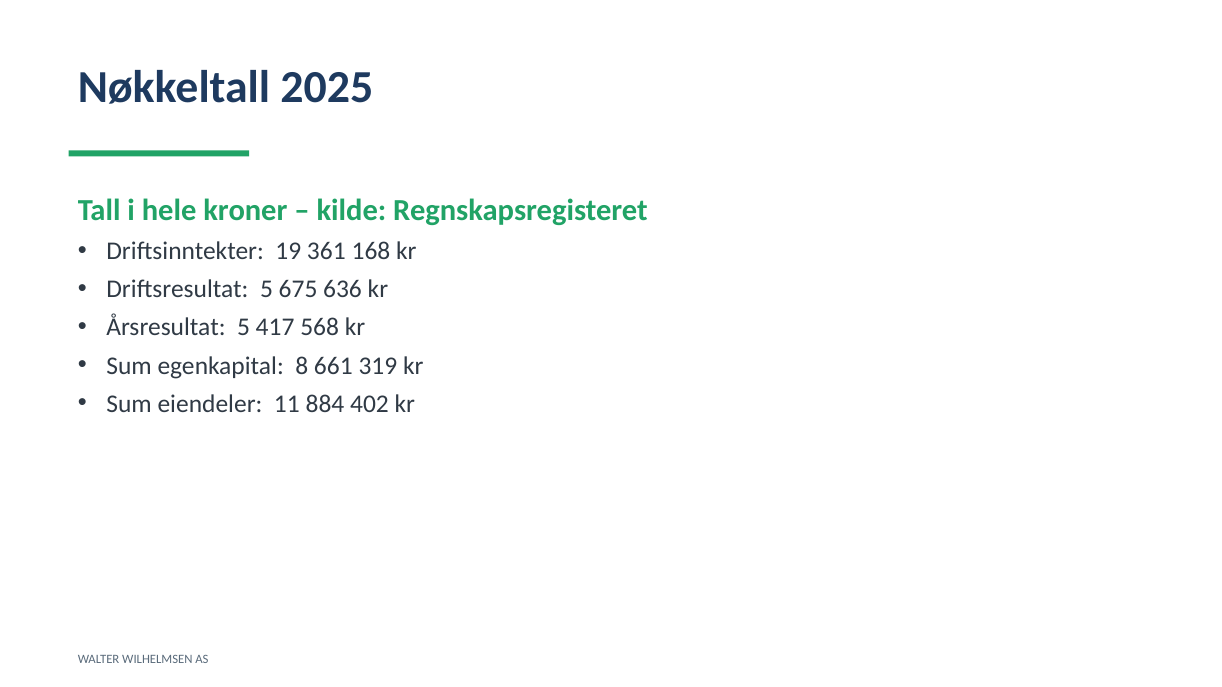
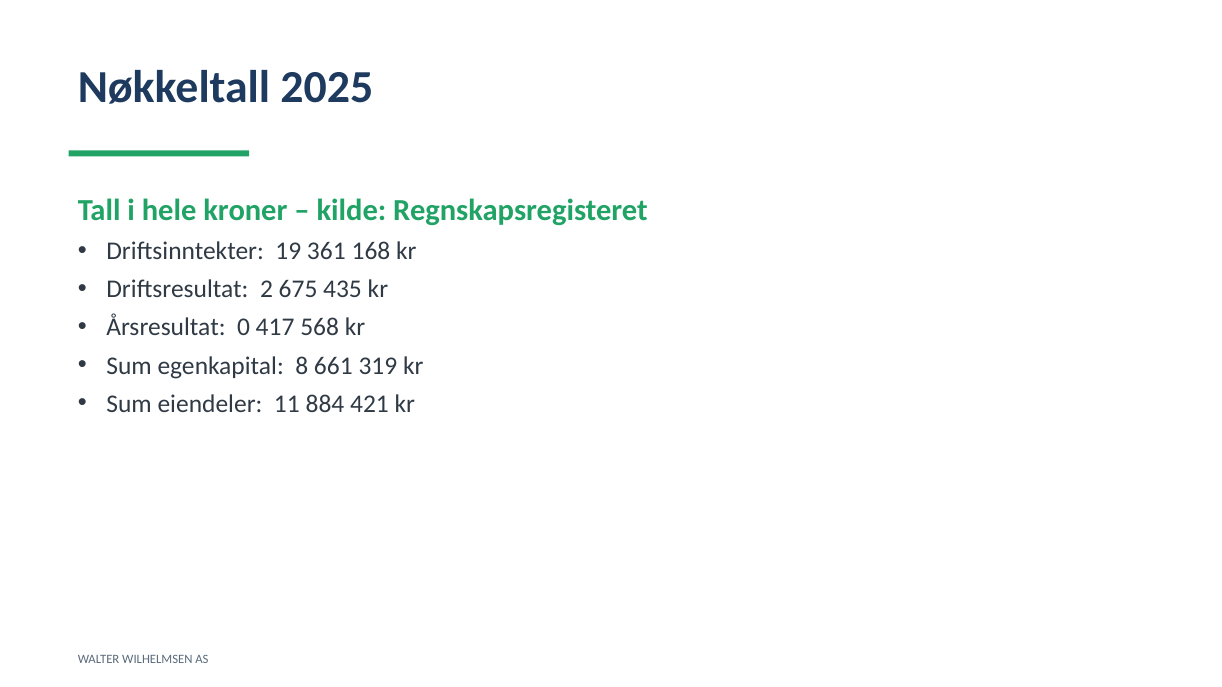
Driftsresultat 5: 5 -> 2
636: 636 -> 435
Årsresultat 5: 5 -> 0
402: 402 -> 421
